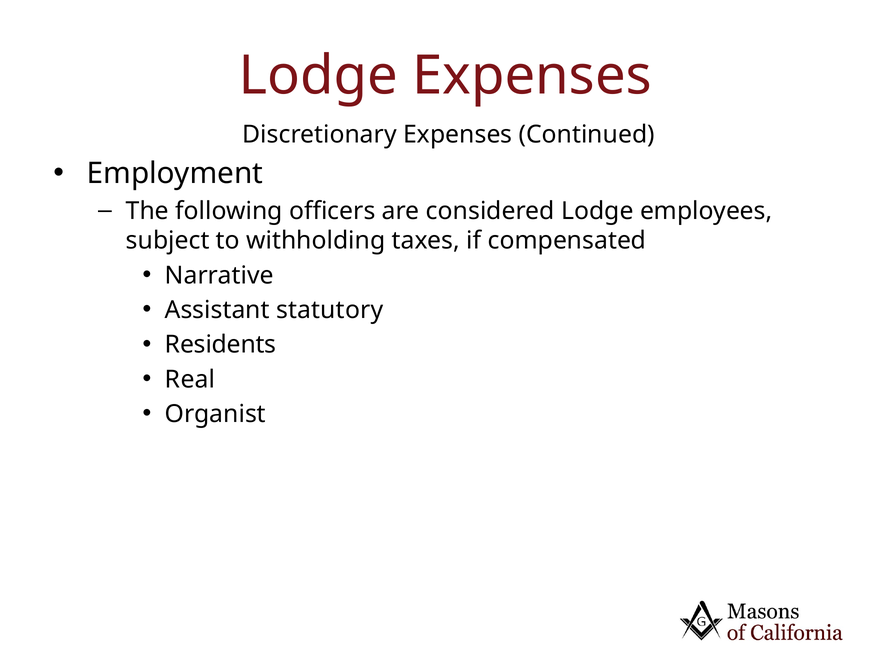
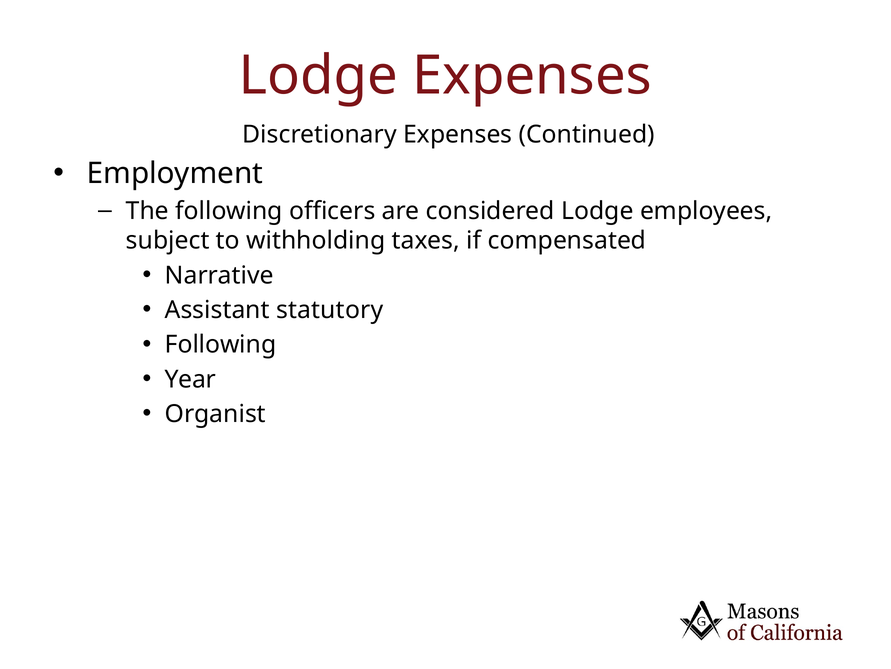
Residents at (221, 344): Residents -> Following
Real: Real -> Year
